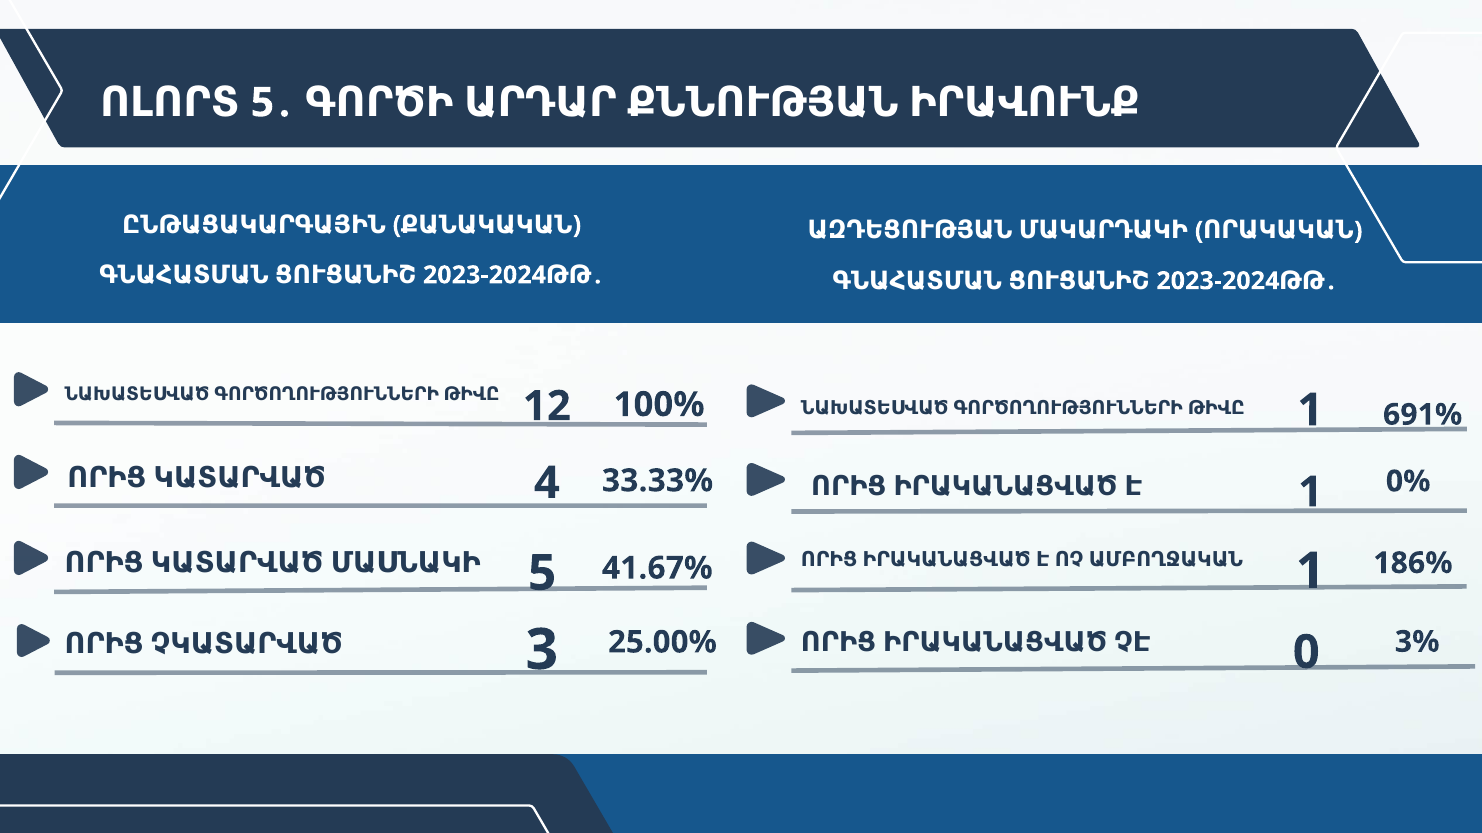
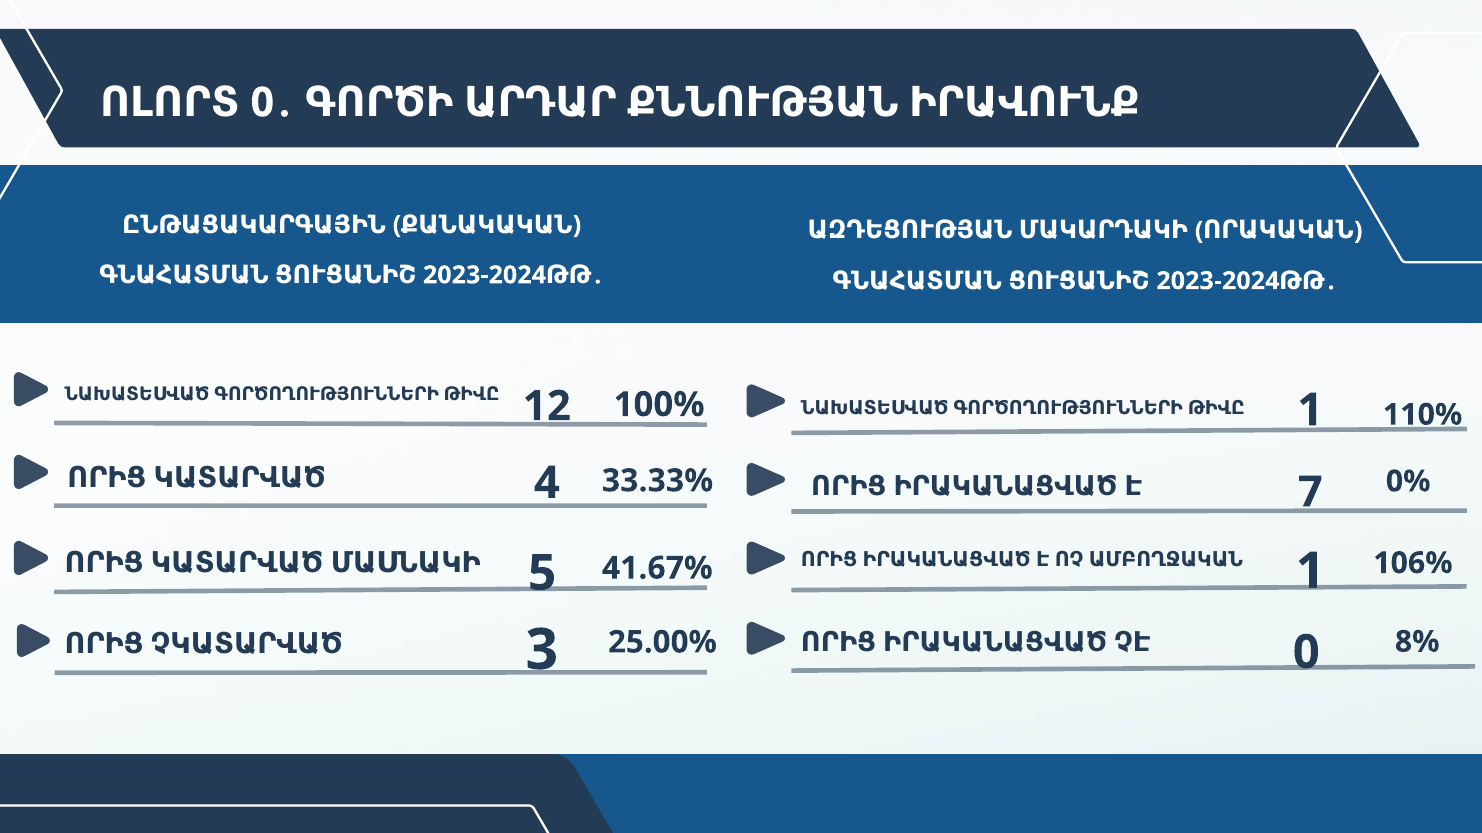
5․: 5․ -> 0․
691%: 691% -> 110%
4 1: 1 -> 7
186%: 186% -> 106%
3%: 3% -> 8%
